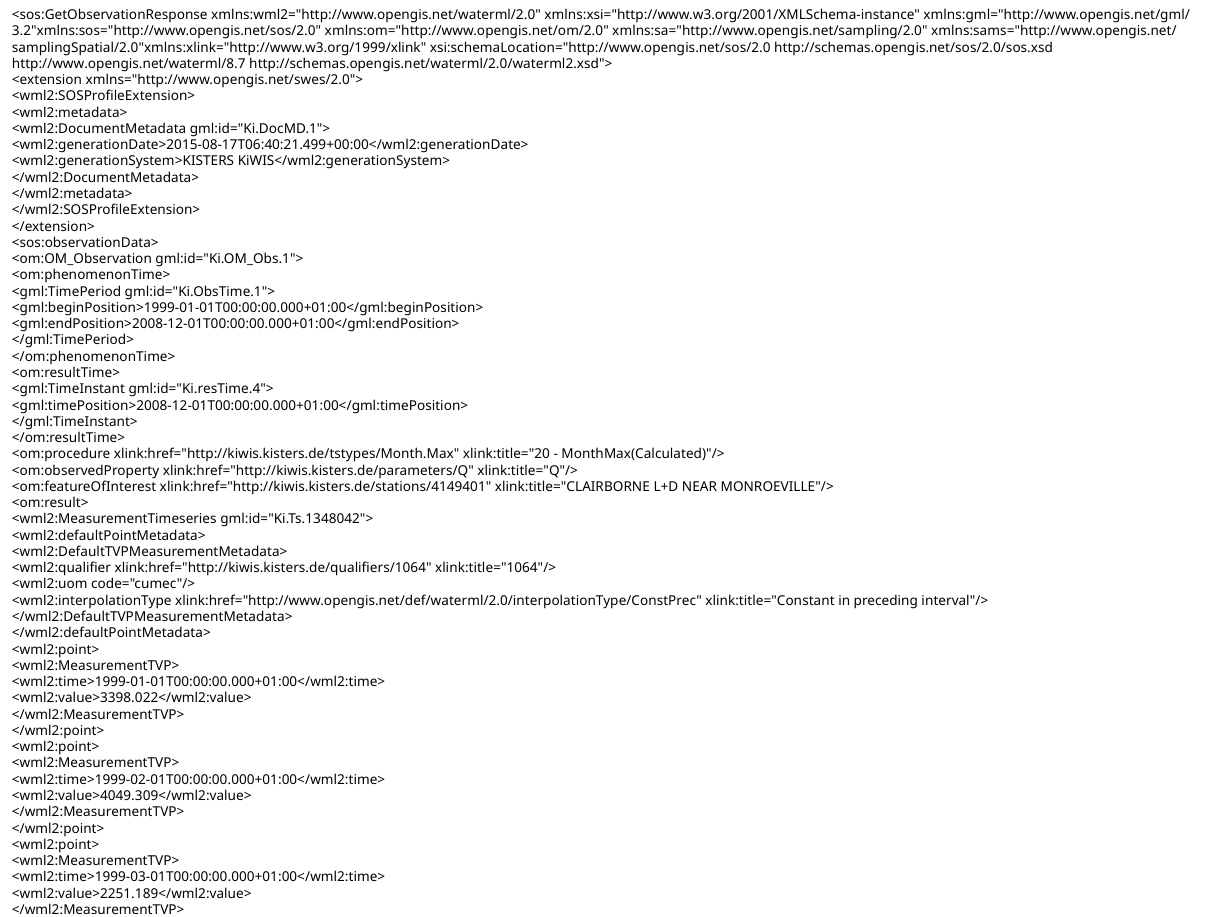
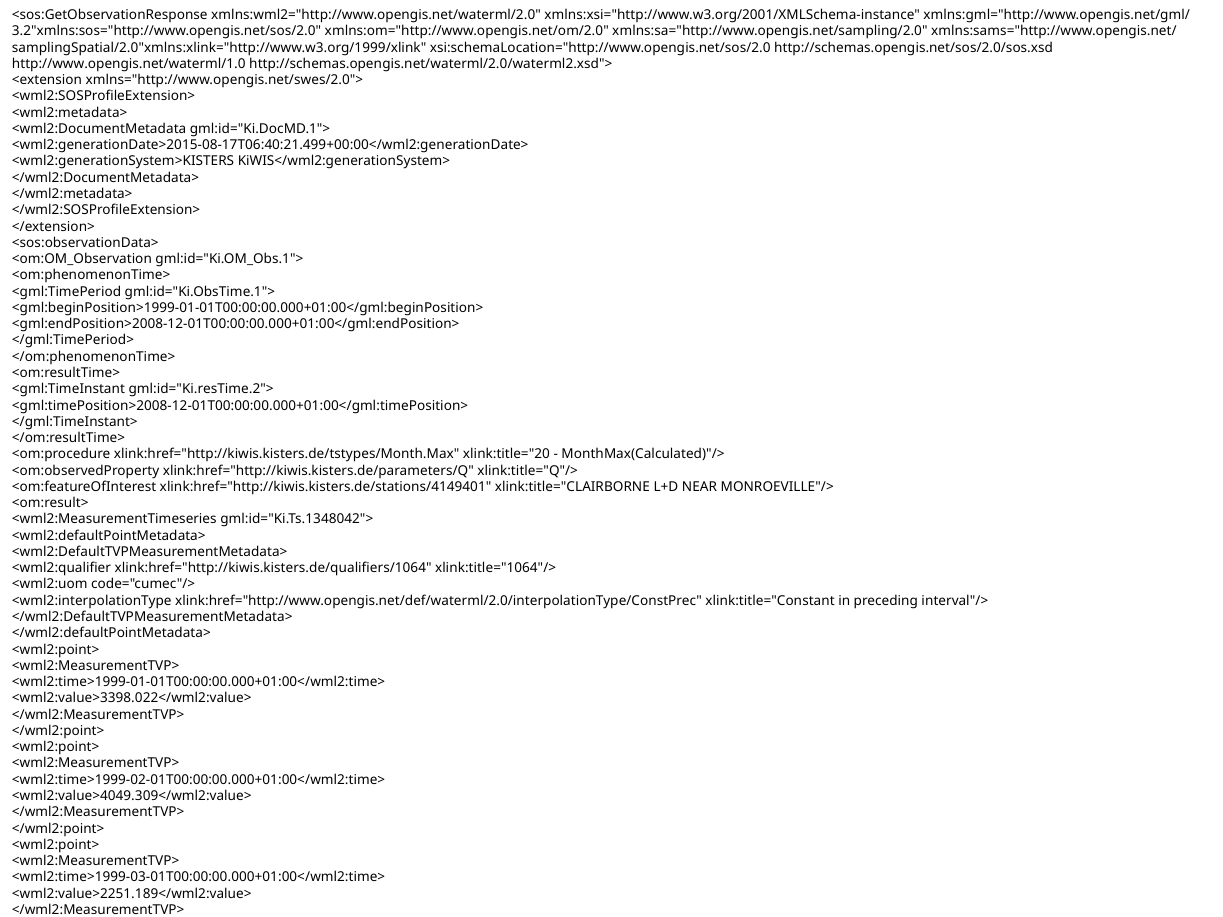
http://www.opengis.net/waterml/8.7: http://www.opengis.net/waterml/8.7 -> http://www.opengis.net/waterml/1.0
gml:id="Ki.resTime.4">: gml:id="Ki.resTime.4"> -> gml:id="Ki.resTime.2">
